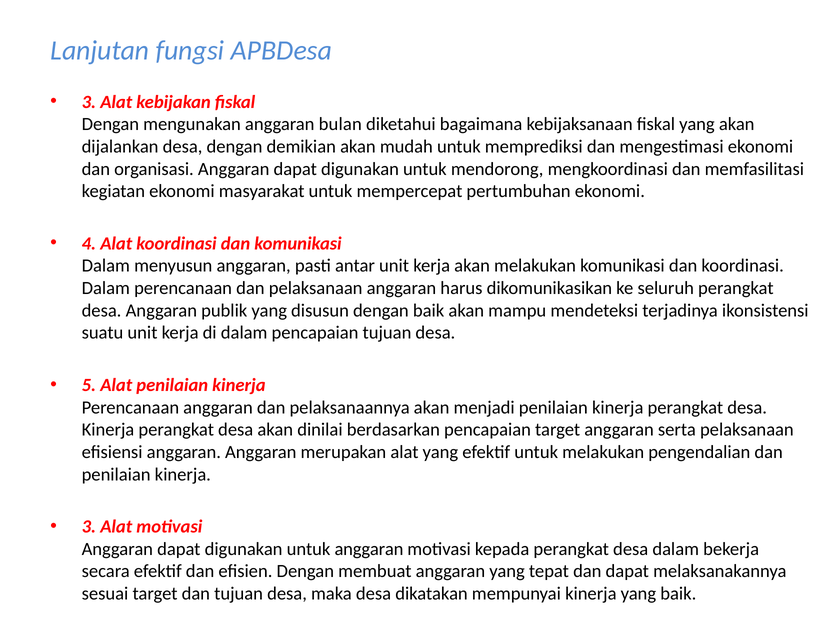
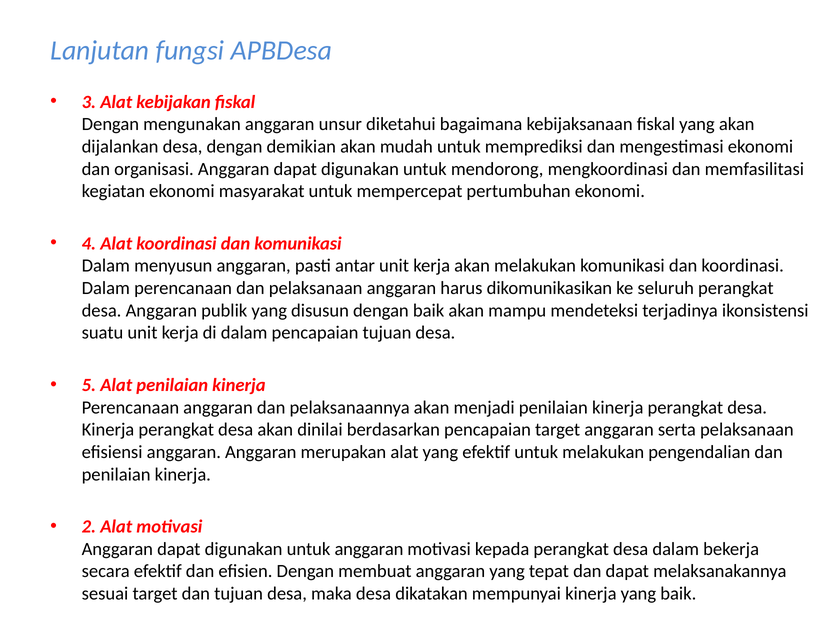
bulan: bulan -> unsur
3 at (89, 526): 3 -> 2
